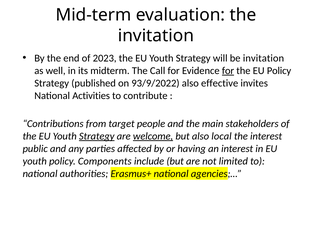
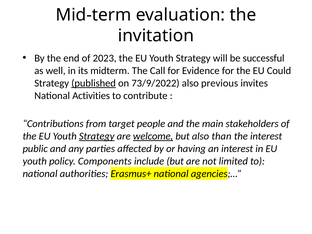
be invitation: invitation -> successful
for at (228, 71) underline: present -> none
EU Policy: Policy -> Could
published underline: none -> present
93/9/2022: 93/9/2022 -> 73/9/2022
effective: effective -> previous
local: local -> than
